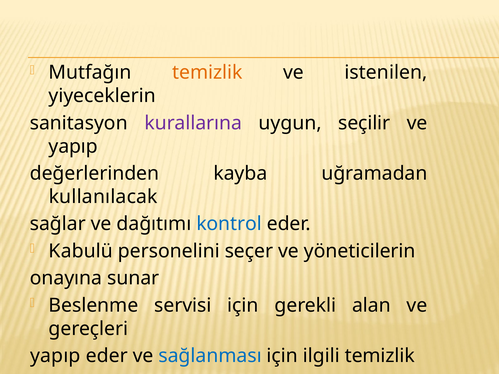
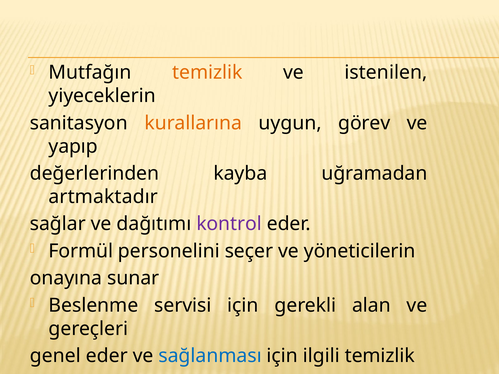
kurallarına colour: purple -> orange
seçilir: seçilir -> görev
kullanılacak: kullanılacak -> artmaktadır
kontrol colour: blue -> purple
Kabulü: Kabulü -> Formül
yapıp at (55, 356): yapıp -> genel
